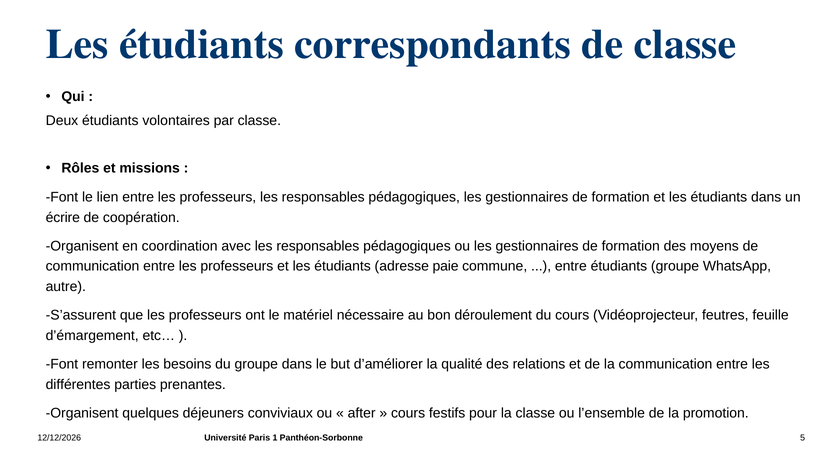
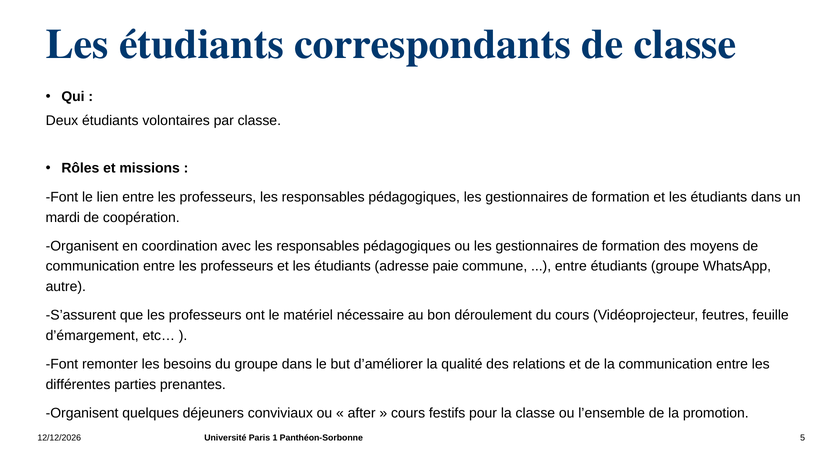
écrire: écrire -> mardi
